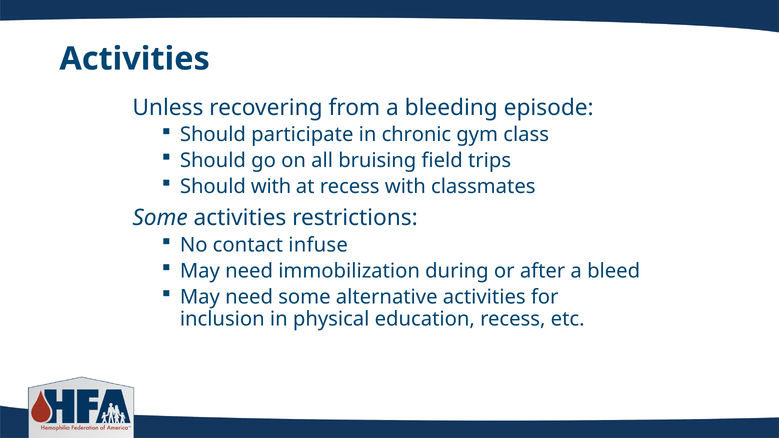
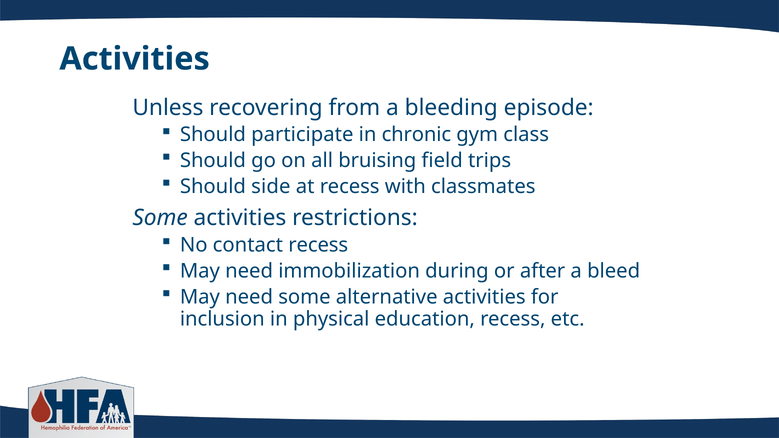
Should with: with -> side
contact infuse: infuse -> recess
